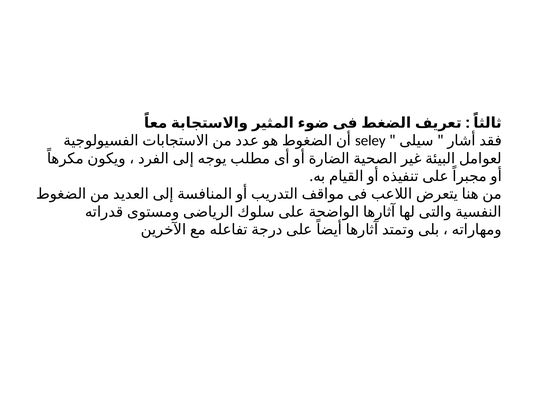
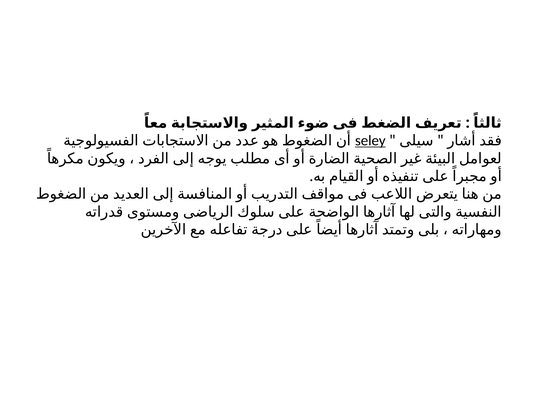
seley underline: none -> present
